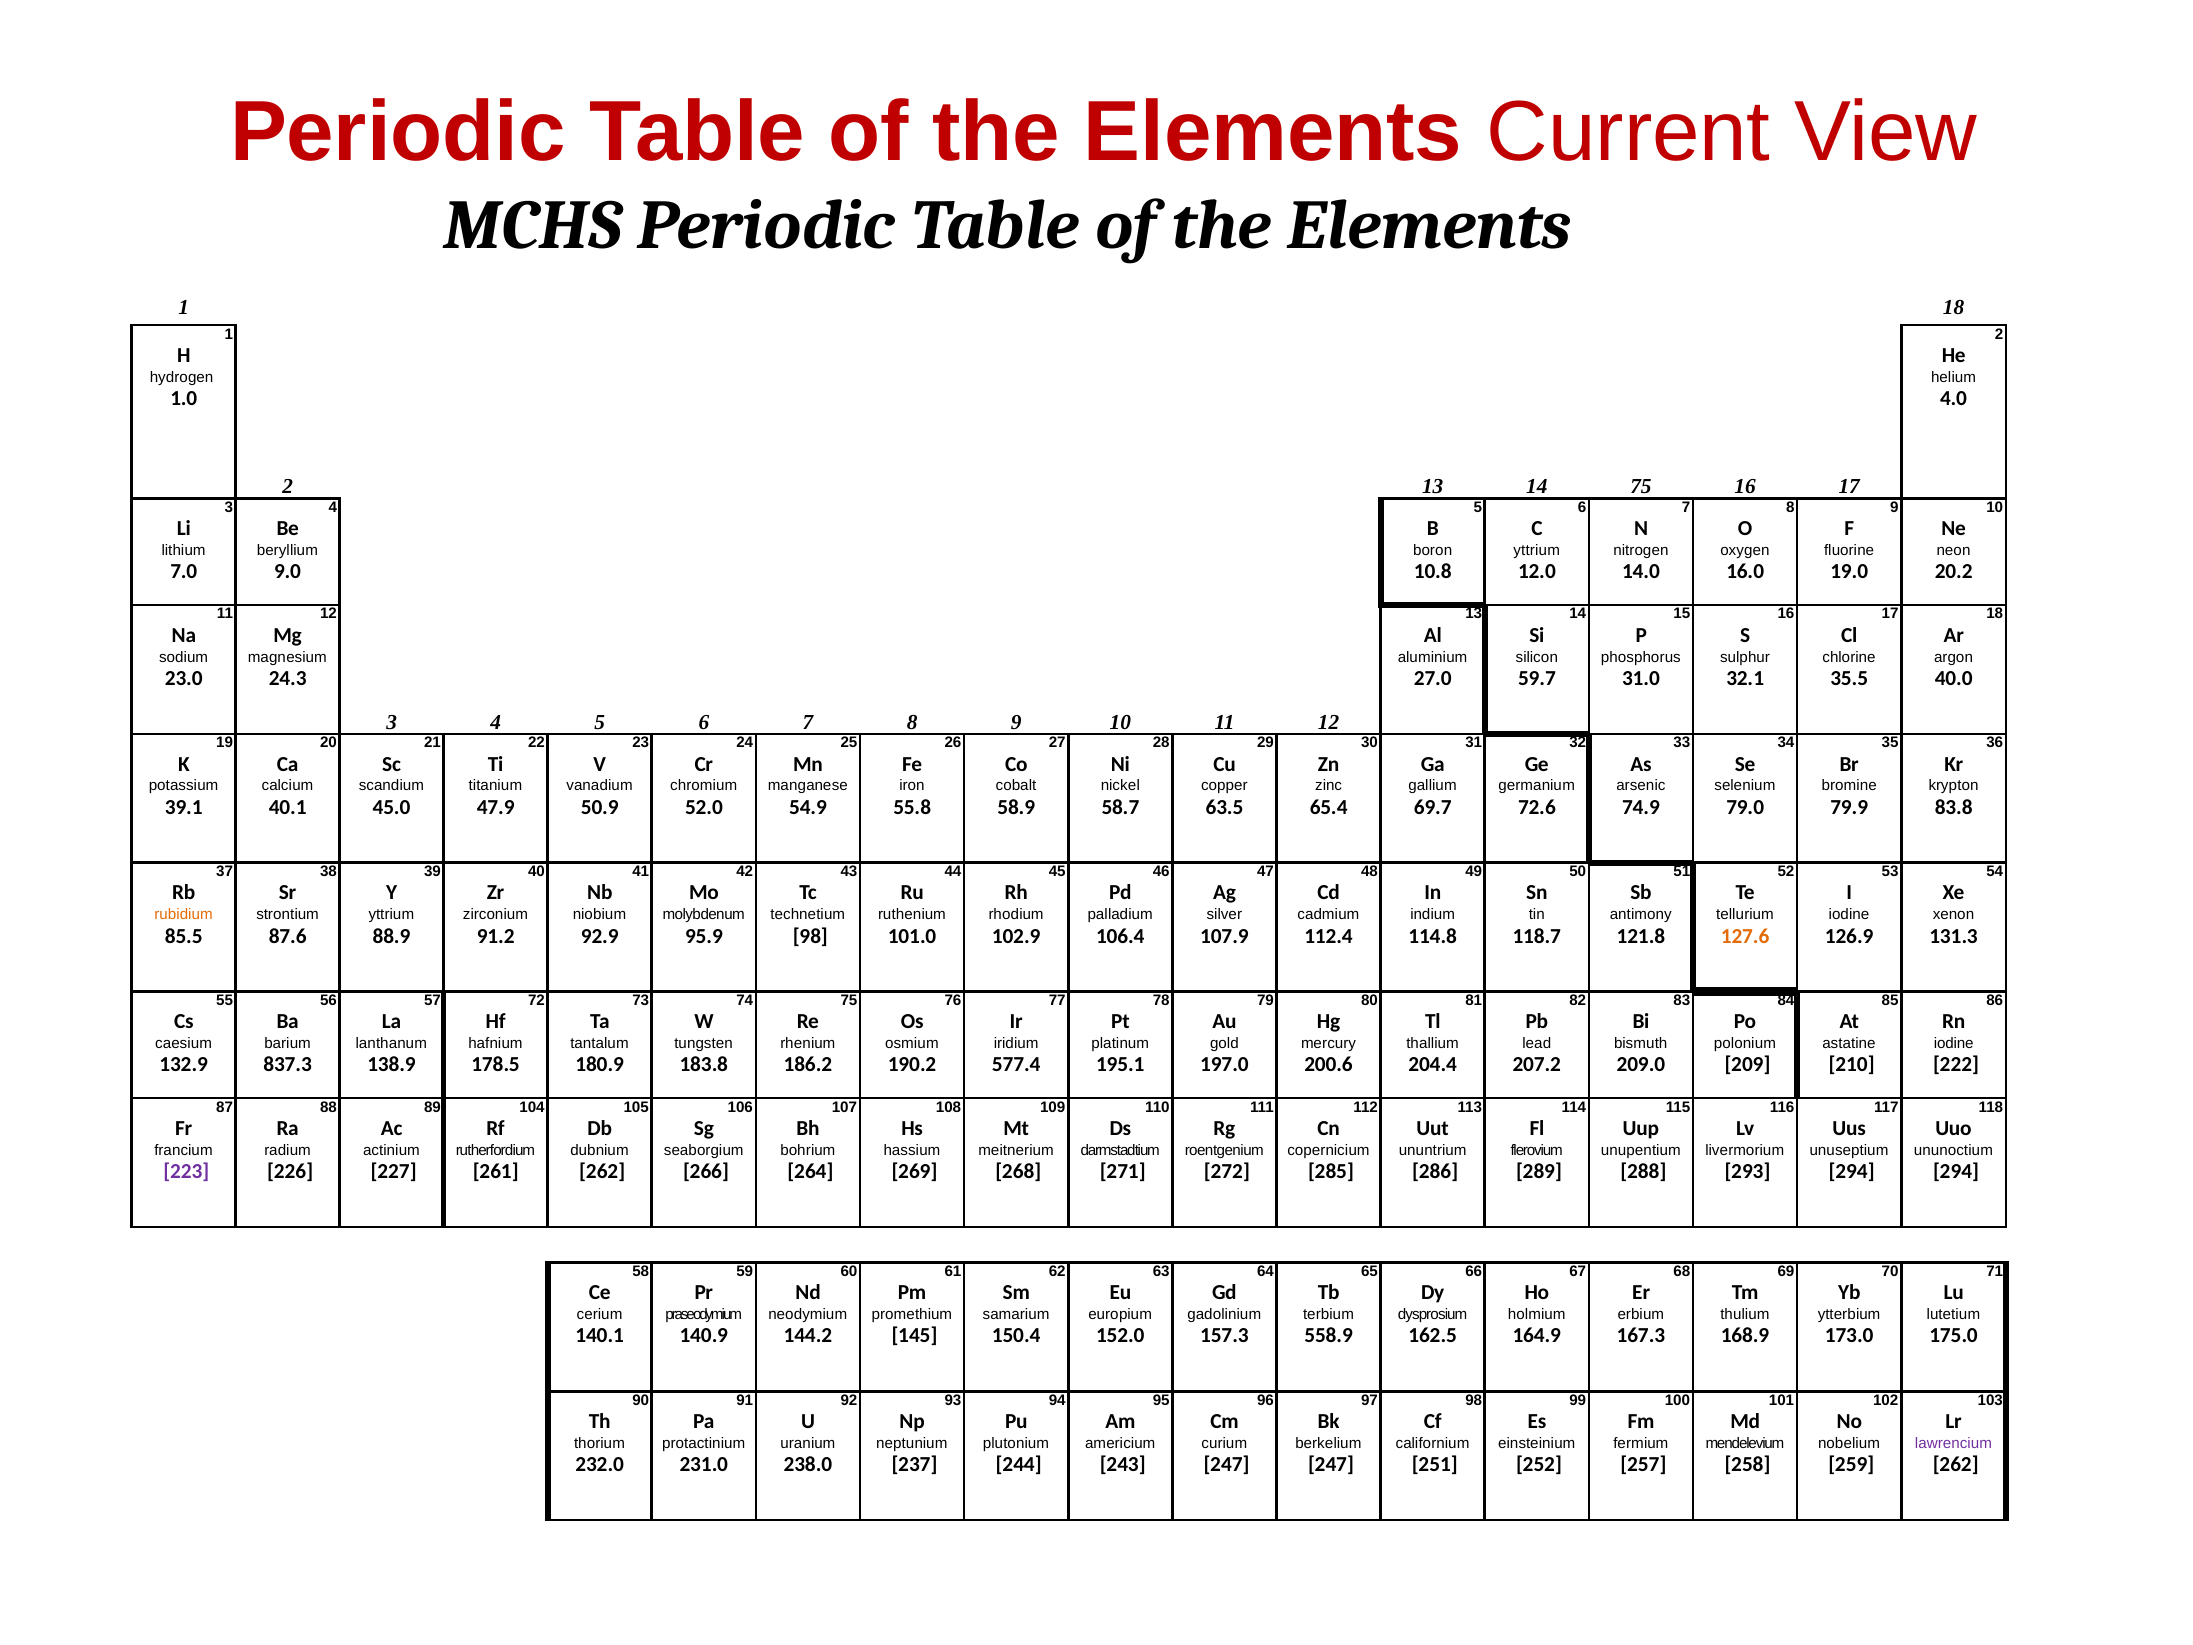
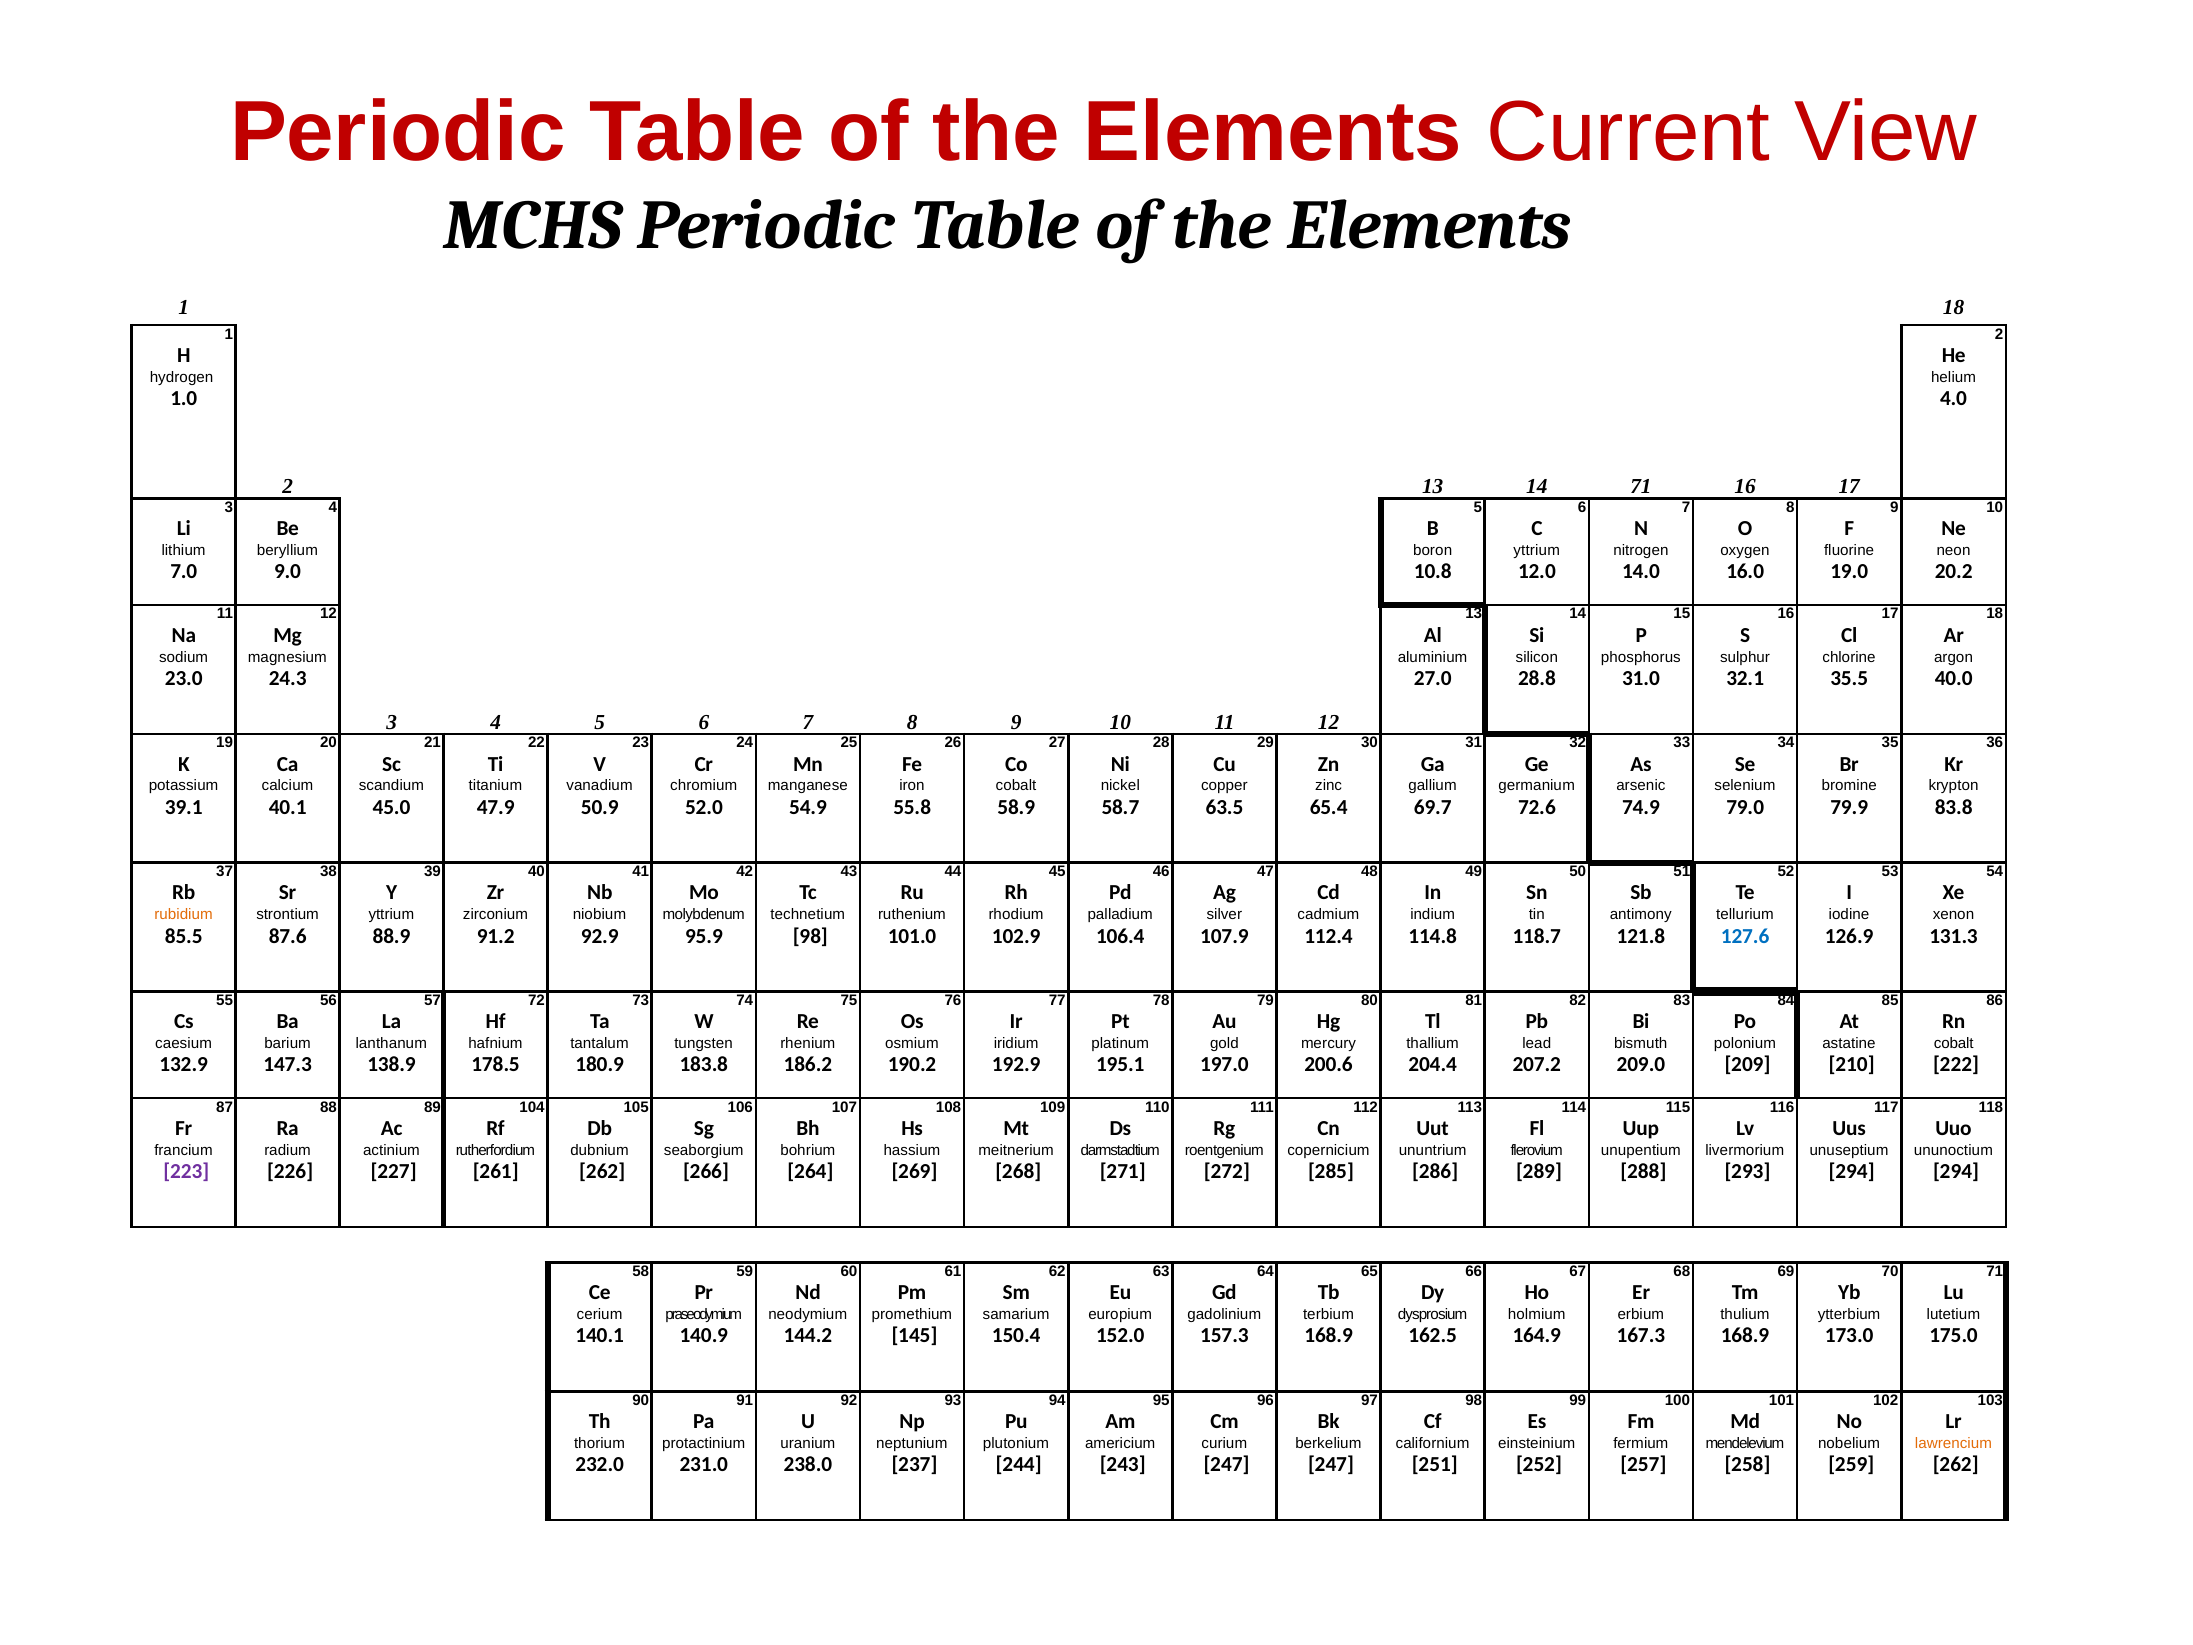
14 75: 75 -> 71
59.7: 59.7 -> 28.8
127.6 colour: orange -> blue
iodine at (1954, 1043): iodine -> cobalt
837.3: 837.3 -> 147.3
577.4: 577.4 -> 192.9
558.9 at (1329, 1336): 558.9 -> 168.9
lawrencium colour: purple -> orange
